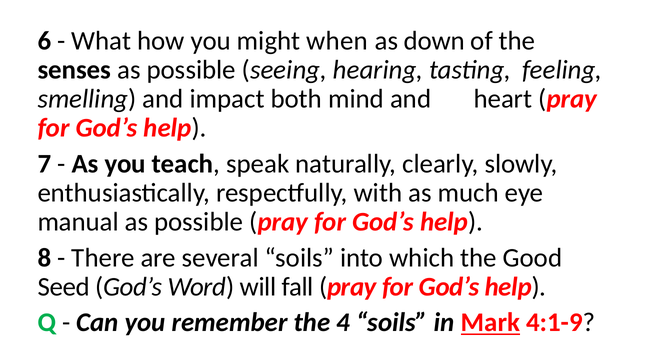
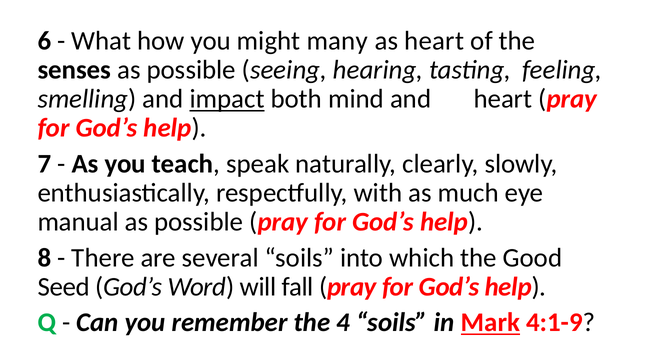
when: when -> many
as down: down -> heart
impact underline: none -> present
